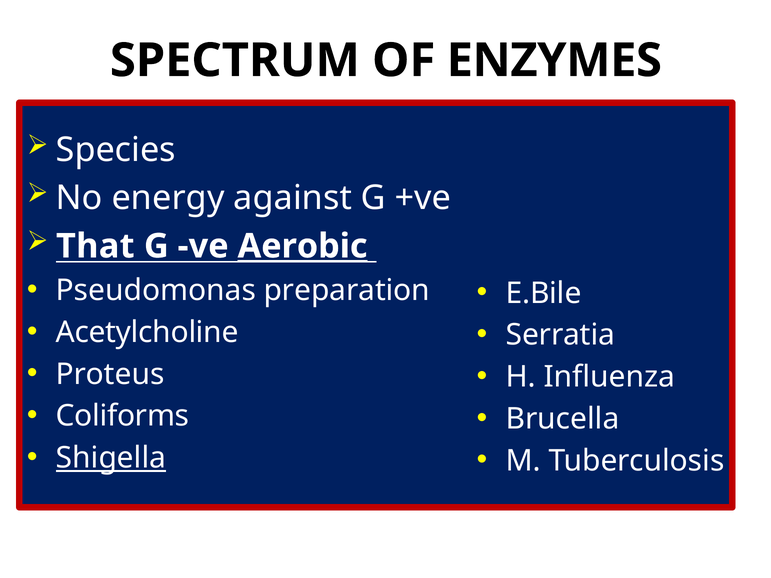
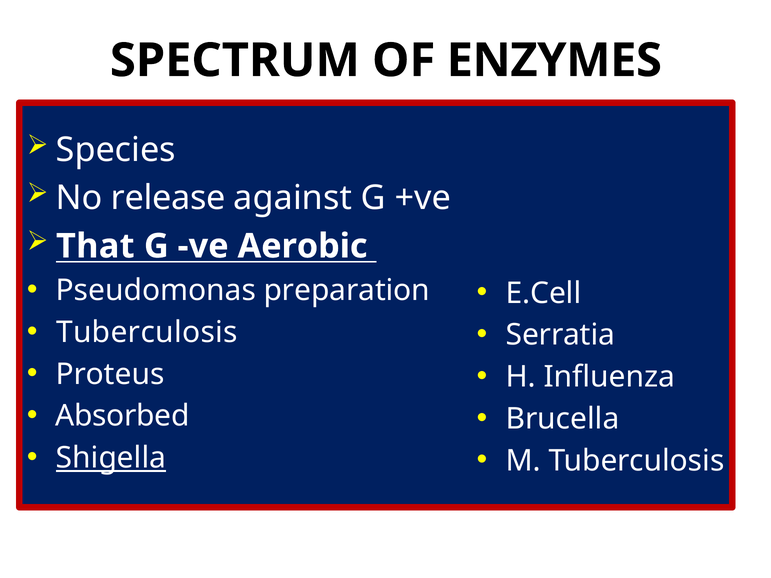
energy: energy -> release
Aerobic underline: present -> none
E.Bile: E.Bile -> E.Cell
Acetylcholine at (147, 332): Acetylcholine -> Tuberculosis
Coliforms: Coliforms -> Absorbed
